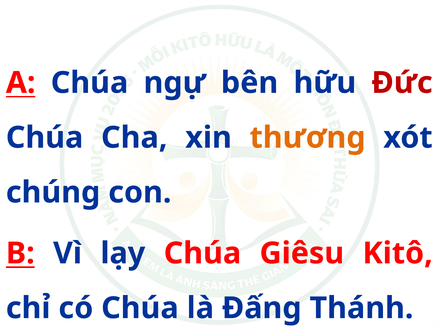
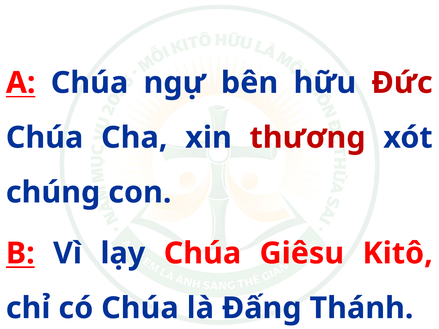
thương colour: orange -> red
